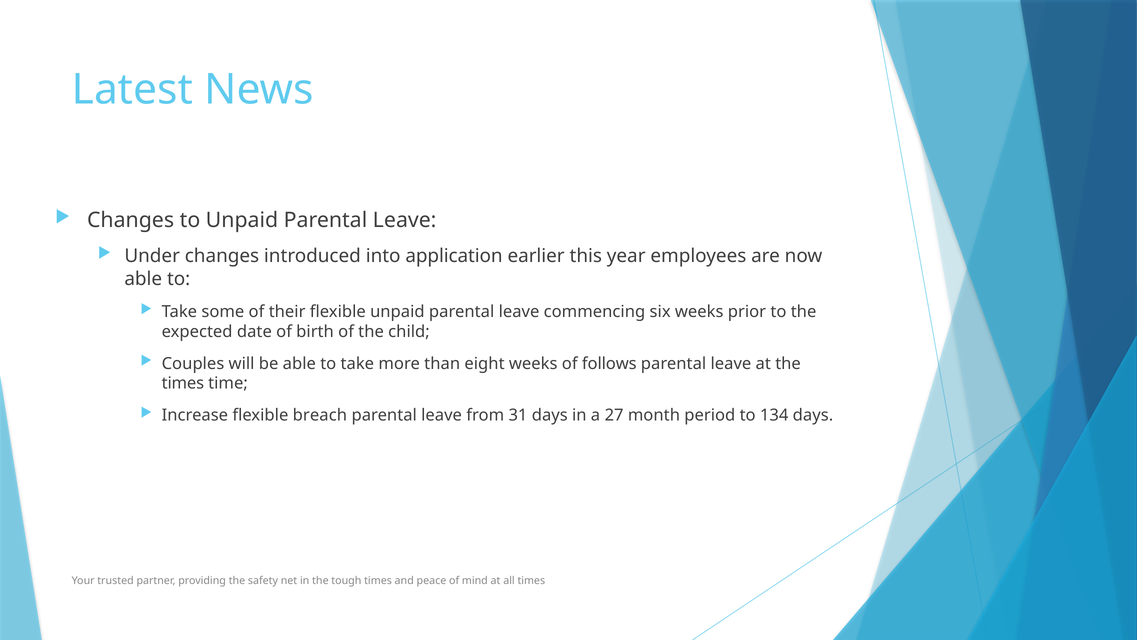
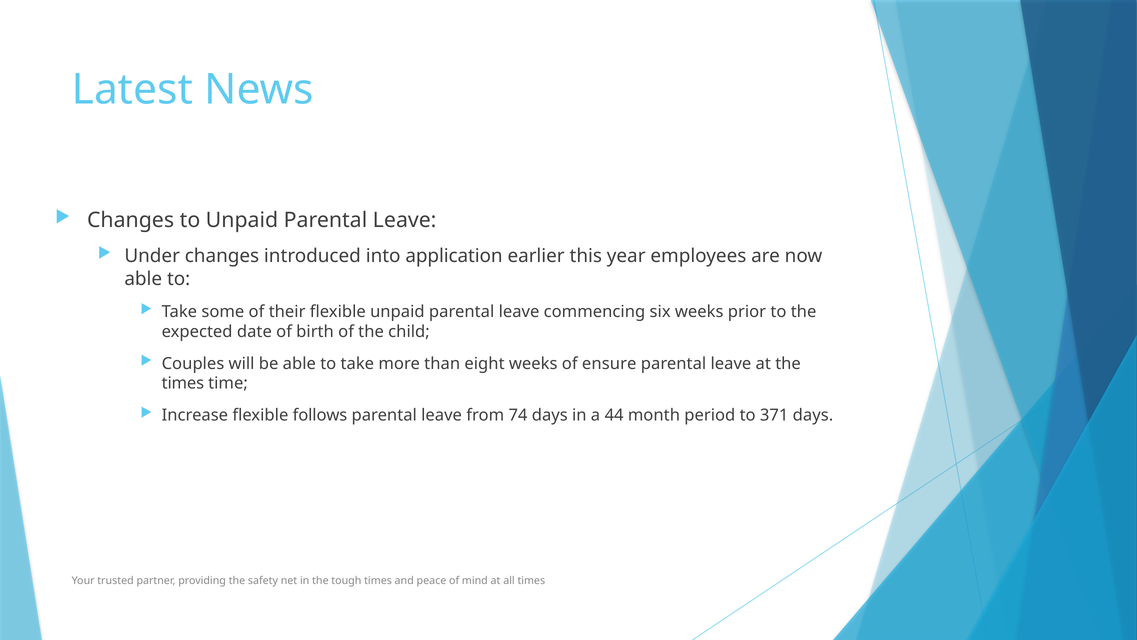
follows: follows -> ensure
breach: breach -> follows
31: 31 -> 74
27: 27 -> 44
134: 134 -> 371
